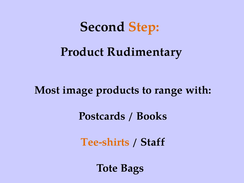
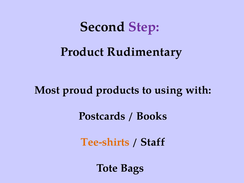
Step colour: orange -> purple
image: image -> proud
range: range -> using
